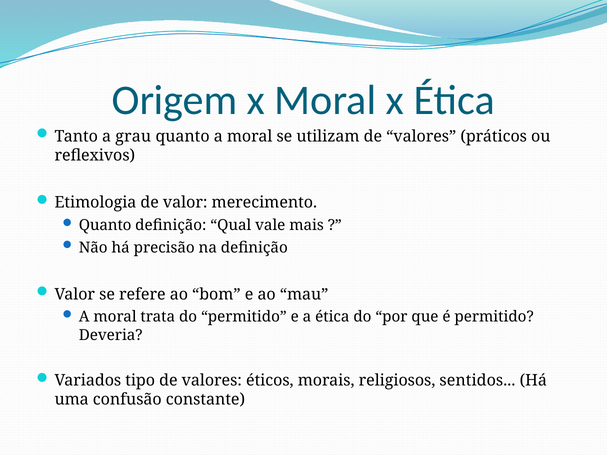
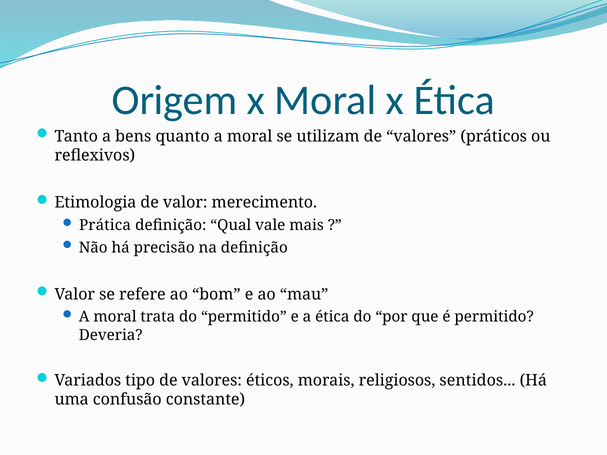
grau: grau -> bens
Quanto at (105, 225): Quanto -> Prática
